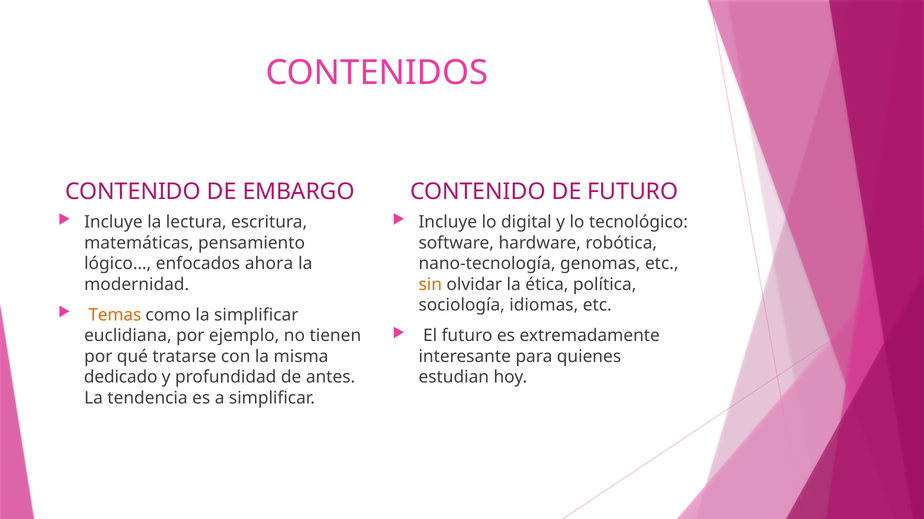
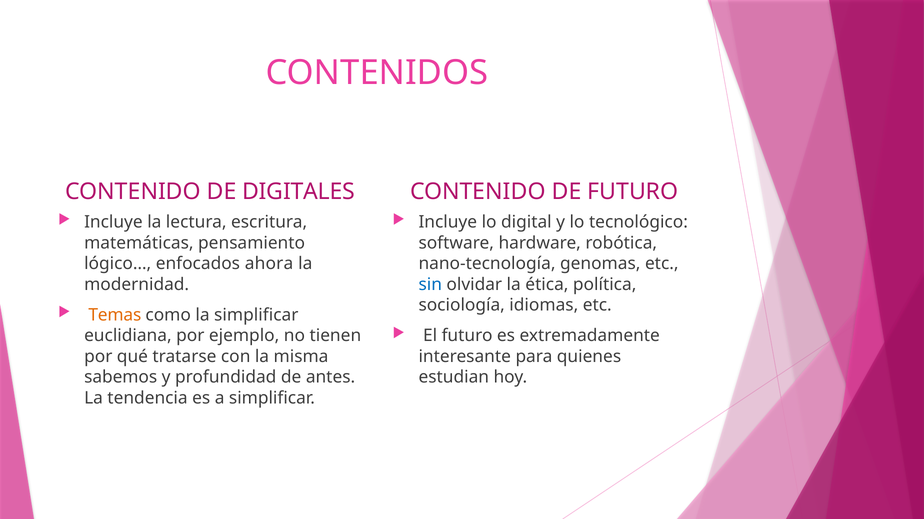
EMBARGO: EMBARGO -> DIGITALES
sin colour: orange -> blue
dedicado: dedicado -> sabemos
